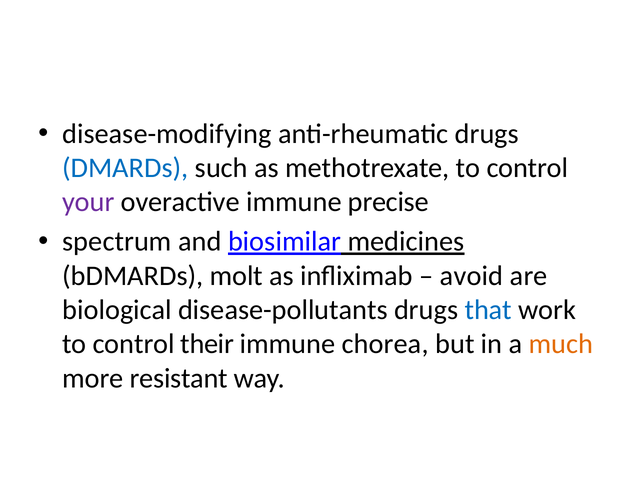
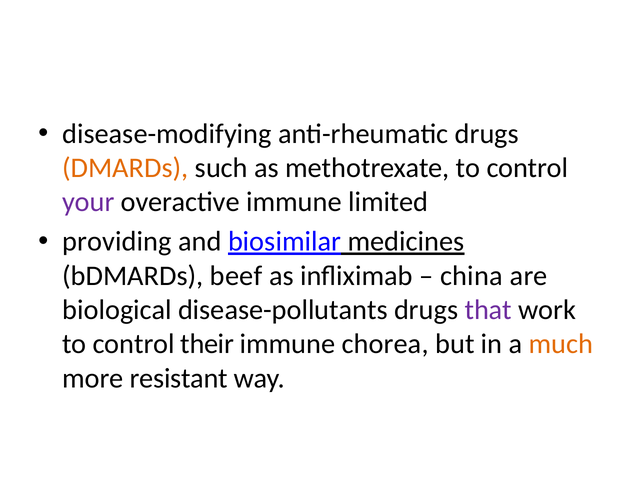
DMARDs colour: blue -> orange
precise: precise -> limited
spectrum: spectrum -> providing
molt: molt -> beef
avoid: avoid -> china
that colour: blue -> purple
